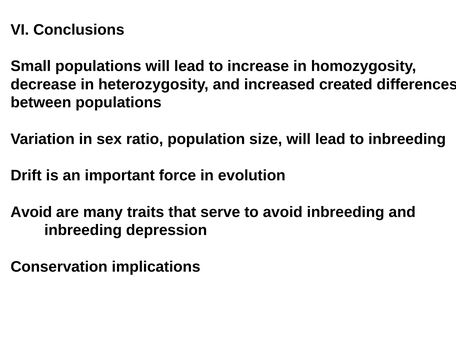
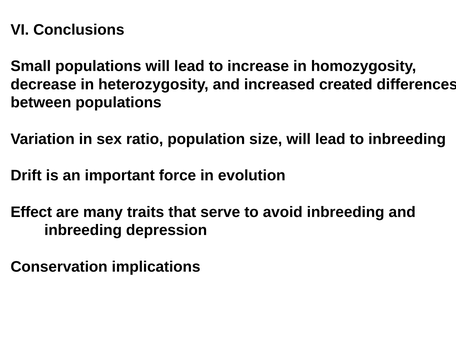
Avoid at (31, 212): Avoid -> Effect
